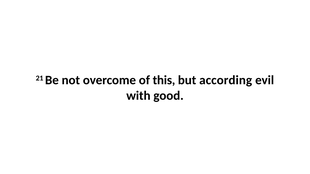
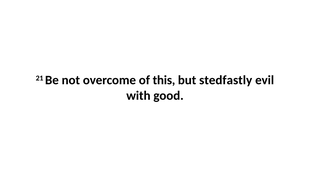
according: according -> stedfastly
